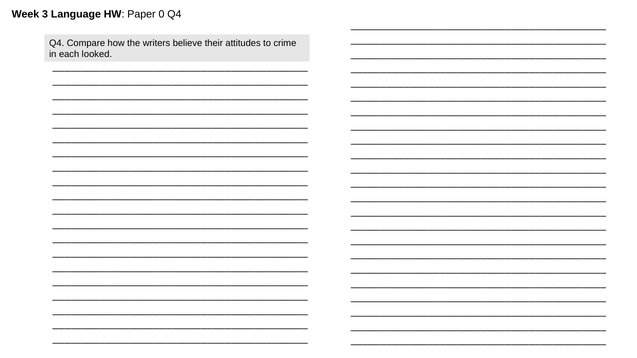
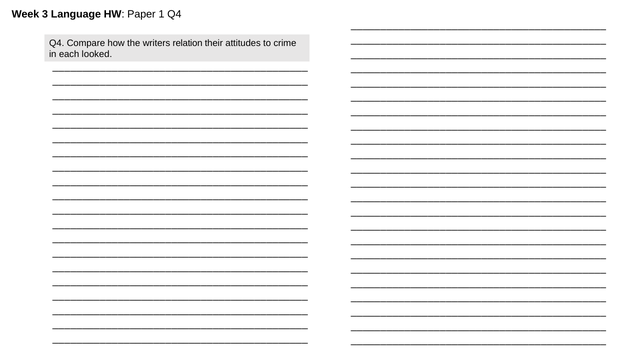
0: 0 -> 1
believe: believe -> relation
